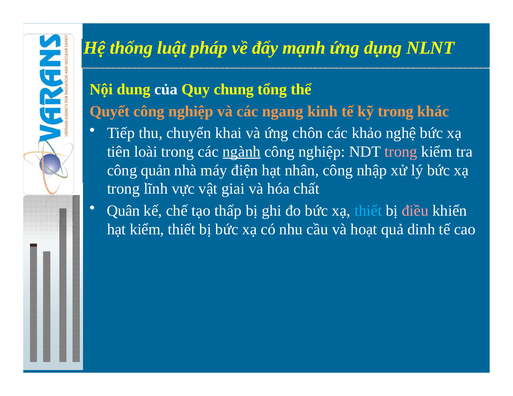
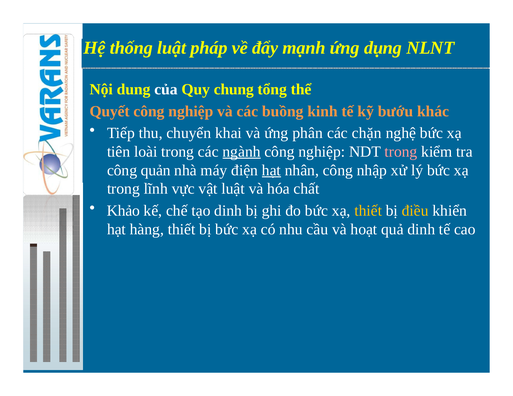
ngang: ngang -> buồng
kỹ trong: trong -> bướu
chôn: chôn -> phân
khảo: khảo -> chặn
hạt at (271, 170) underline: none -> present
vật giai: giai -> luật
Quân: Quân -> Khảo
tạo thấp: thấp -> dinh
thiết at (368, 211) colour: light blue -> yellow
điều colour: pink -> yellow
hạt kiểm: kiểm -> hàng
